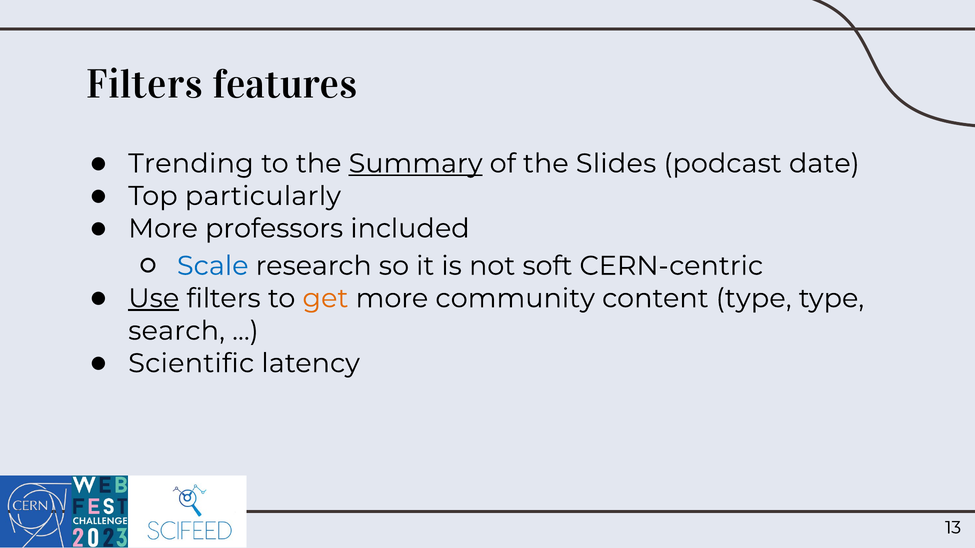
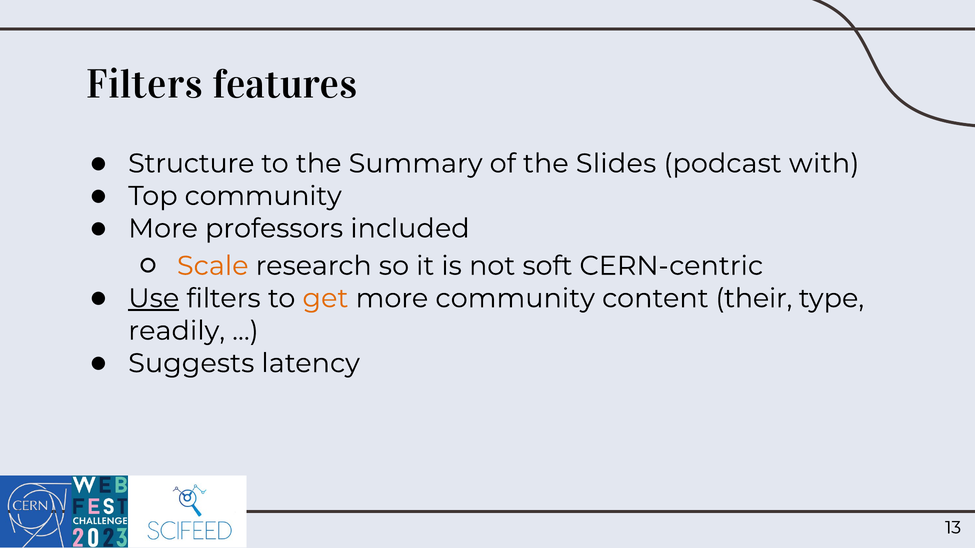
Trending: Trending -> Structure
Summary underline: present -> none
date: date -> with
Top particularly: particularly -> community
Scale colour: blue -> orange
content type: type -> their
search: search -> readily
Scientific: Scientific -> Suggests
